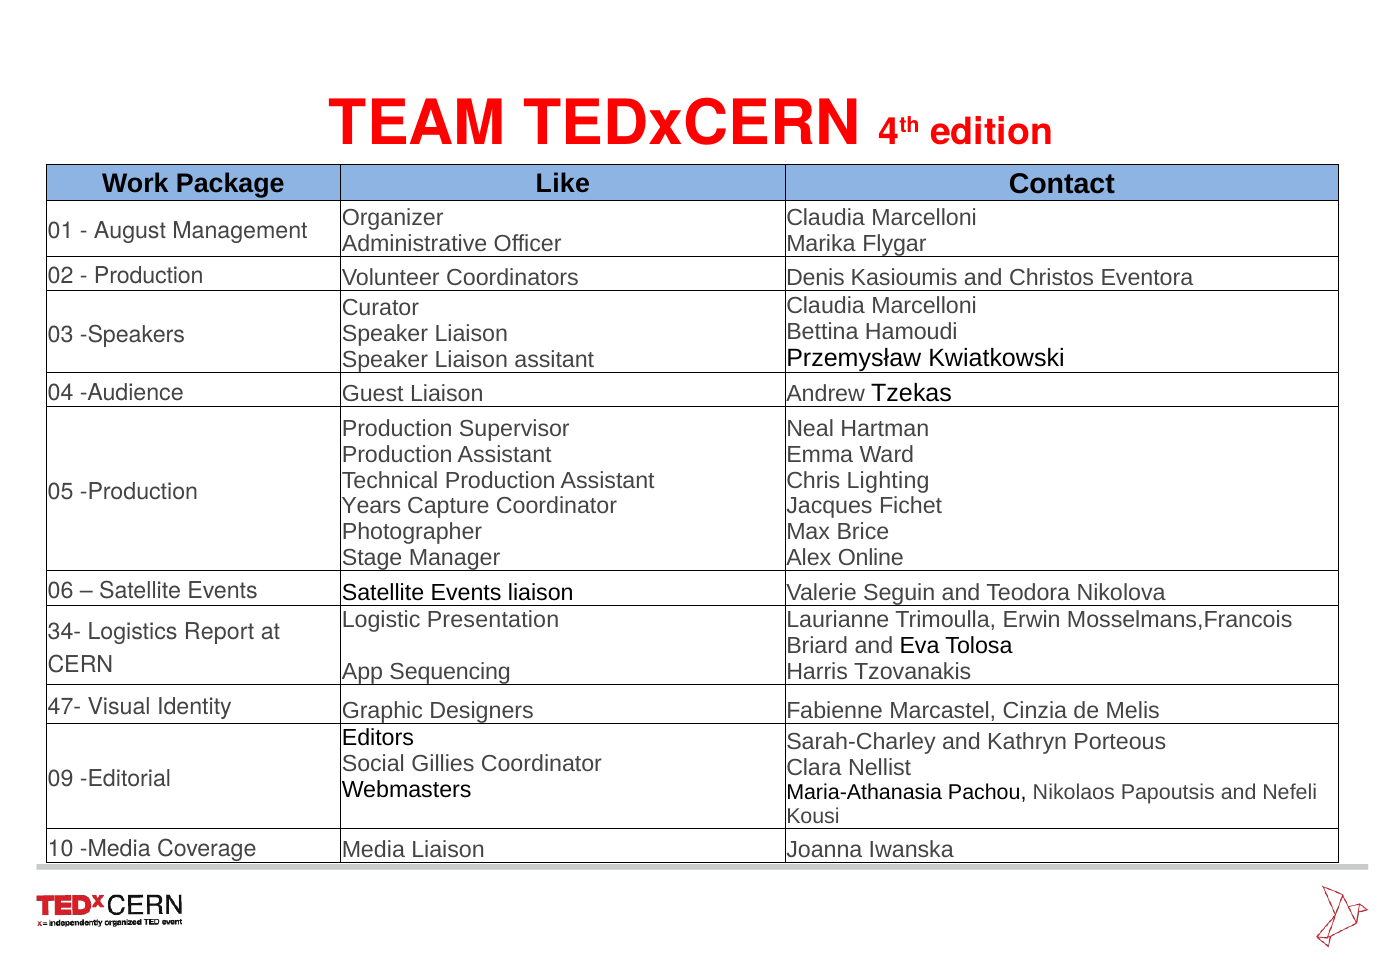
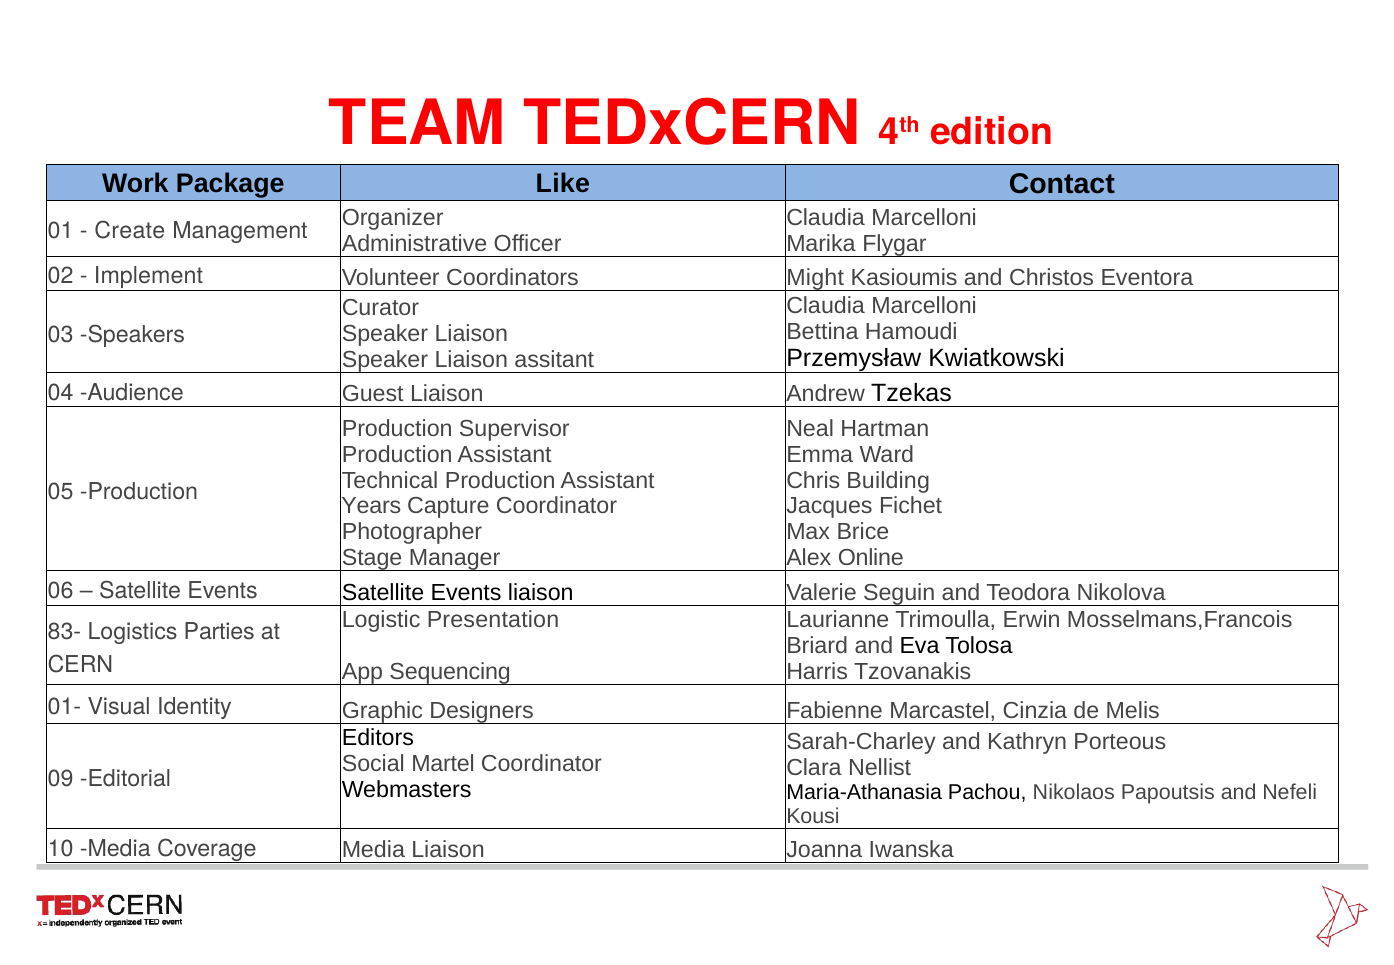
August: August -> Create
Production at (149, 276): Production -> Implement
Denis: Denis -> Might
Lighting: Lighting -> Building
34-: 34- -> 83-
Report: Report -> Parties
47-: 47- -> 01-
Gillies: Gillies -> Martel
